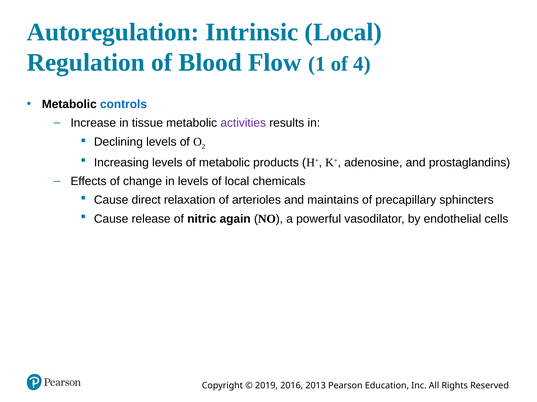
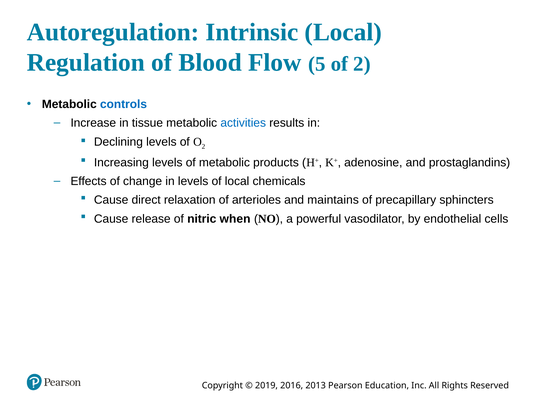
1: 1 -> 5
of 4: 4 -> 2
activities colour: purple -> blue
again: again -> when
